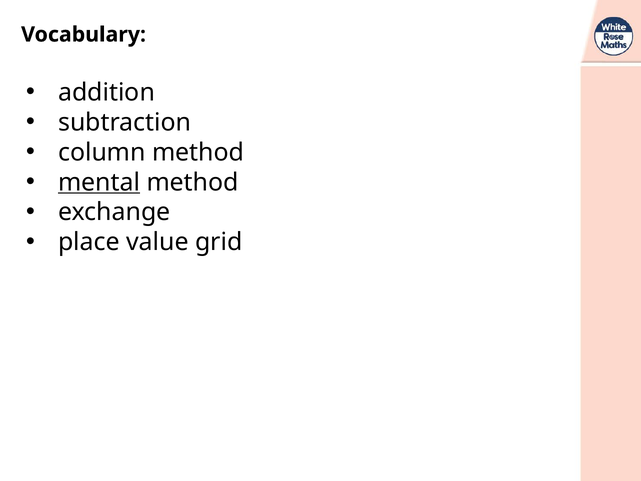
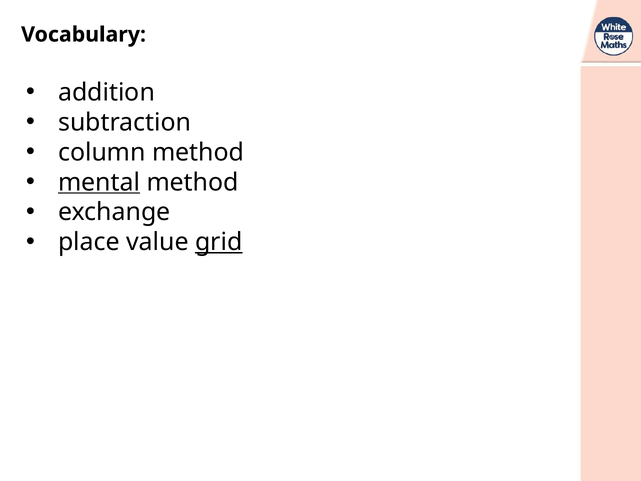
grid underline: none -> present
